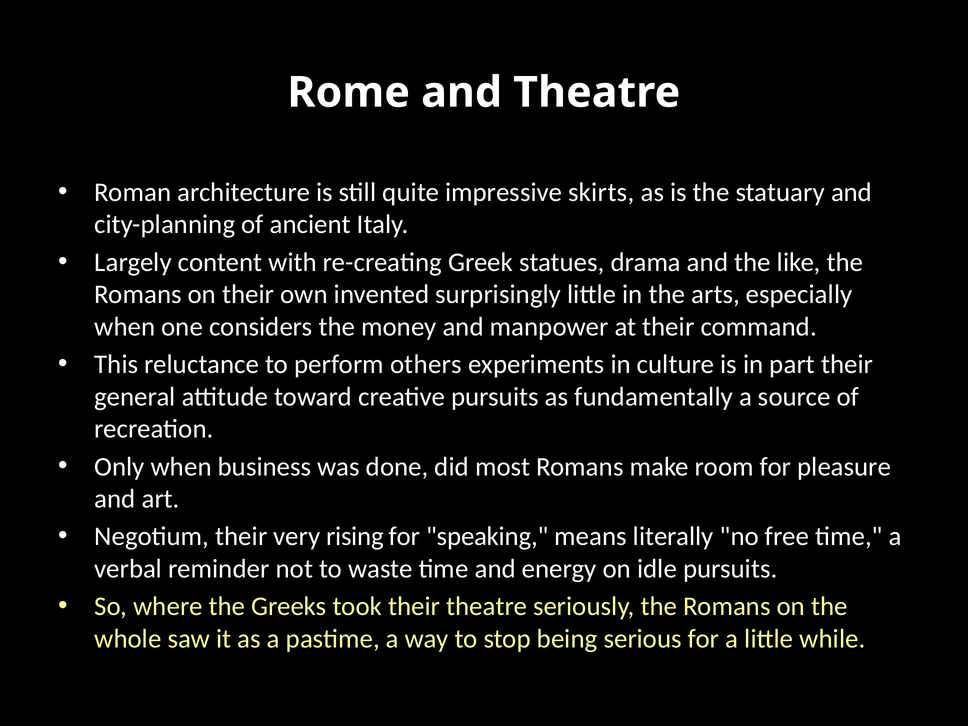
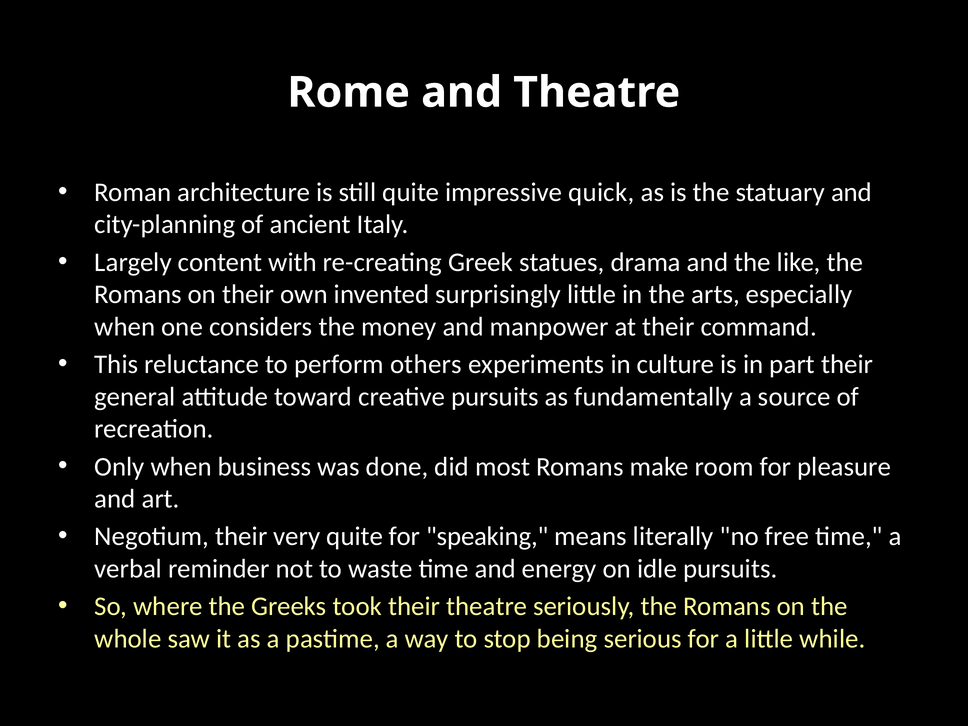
skirts: skirts -> quick
very rising: rising -> quite
